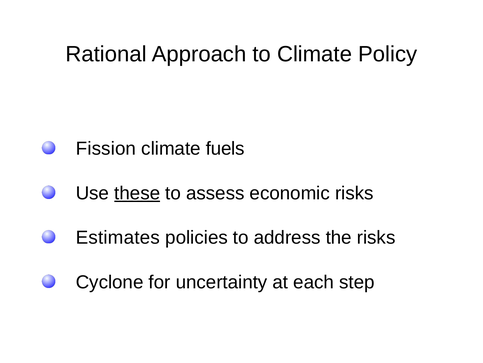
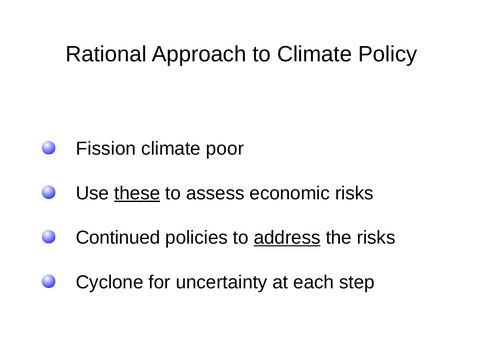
fuels: fuels -> poor
Estimates: Estimates -> Continued
address underline: none -> present
